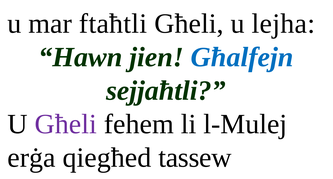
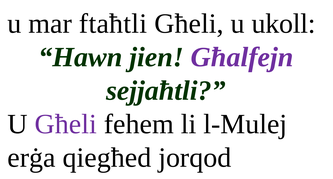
lejha: lejha -> ukoll
Għalfejn colour: blue -> purple
tassew: tassew -> jorqod
